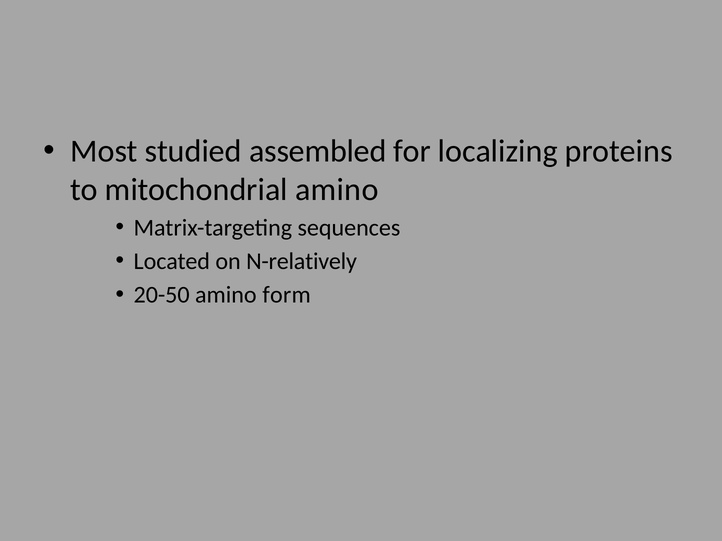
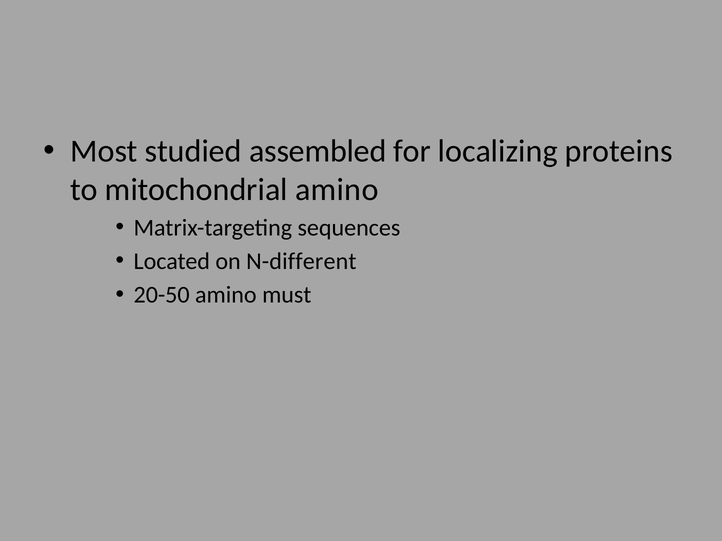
N-relatively: N-relatively -> N-different
form: form -> must
